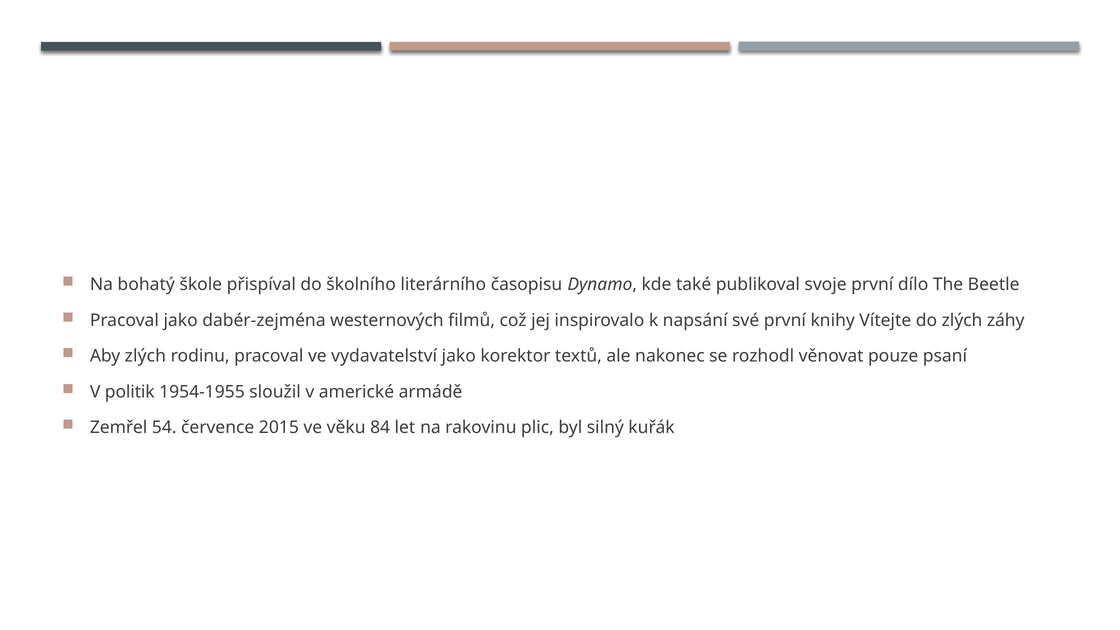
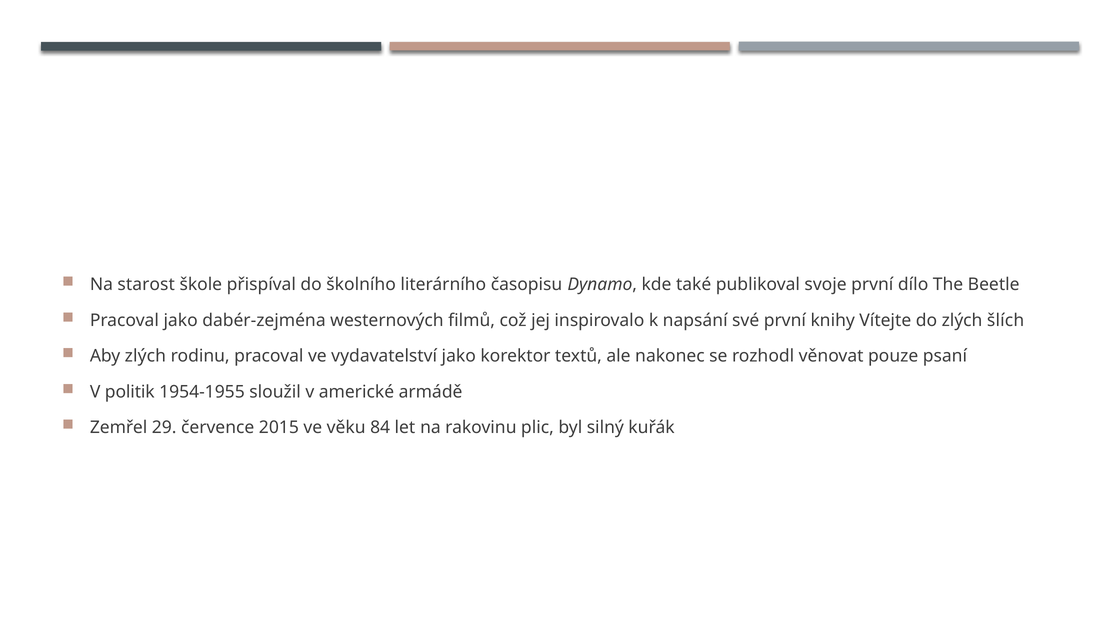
bohatý: bohatý -> starost
záhy: záhy -> šlích
54: 54 -> 29
